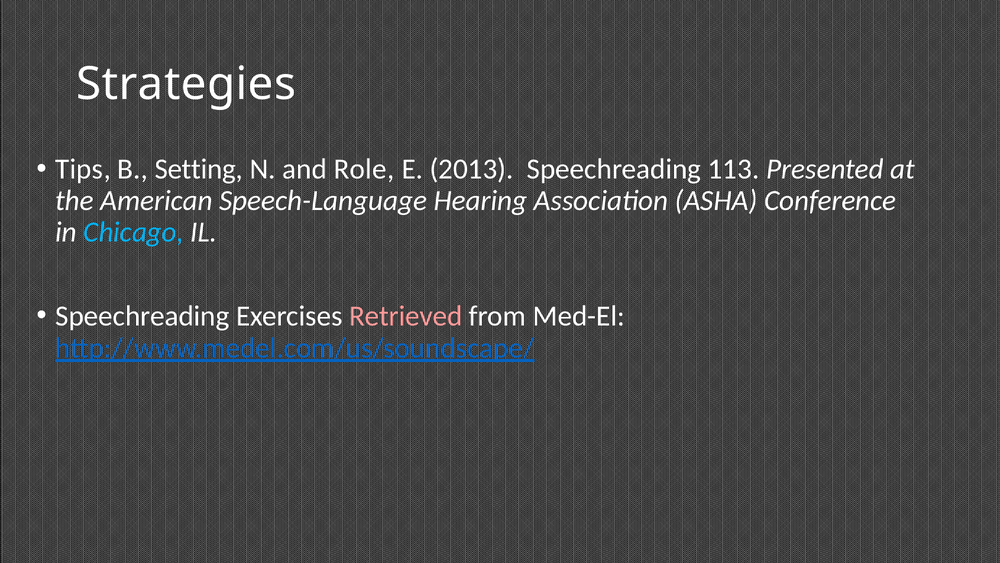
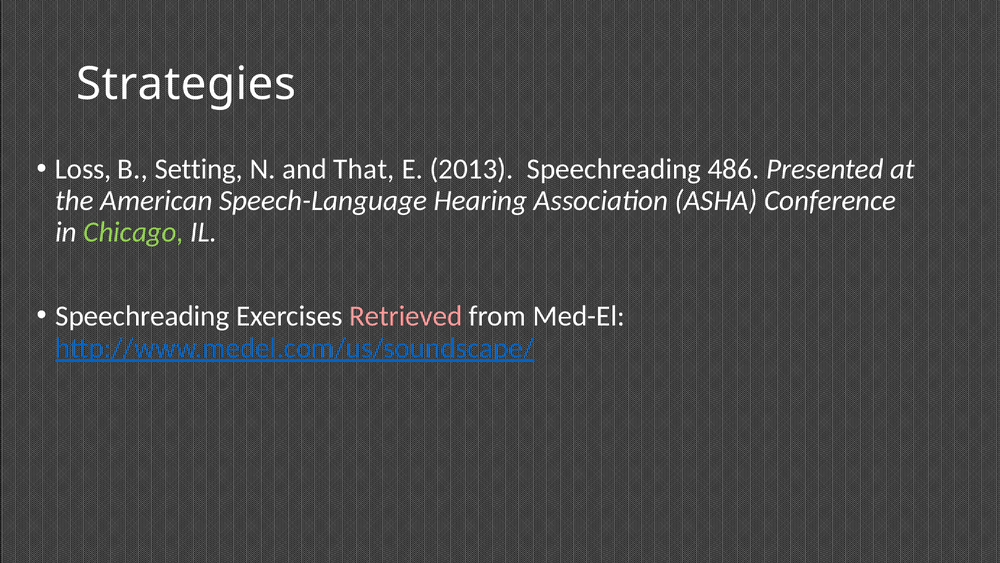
Tips: Tips -> Loss
Role: Role -> That
113: 113 -> 486
Chicago colour: light blue -> light green
